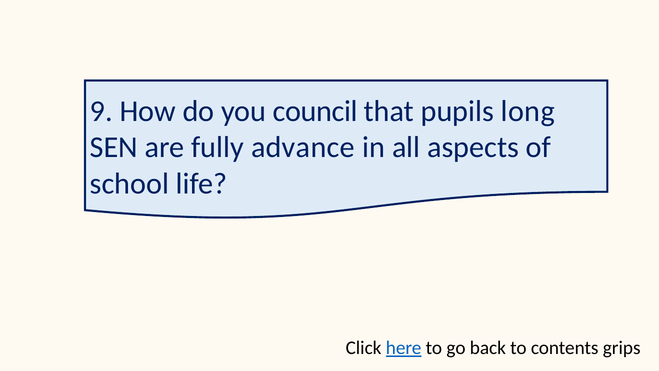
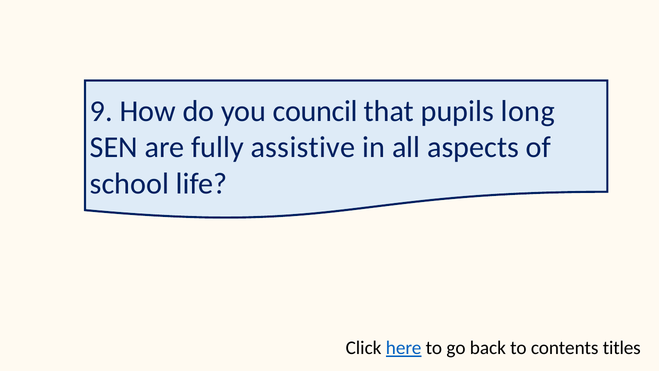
advance: advance -> assistive
grips: grips -> titles
